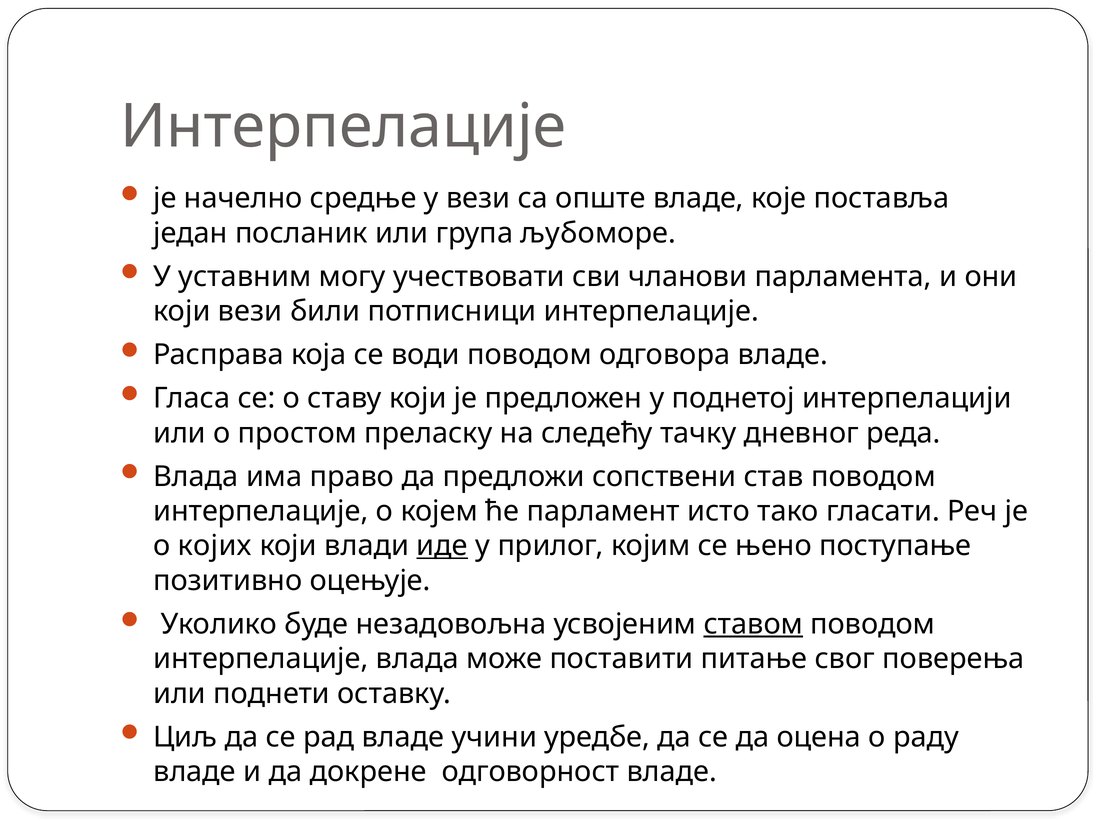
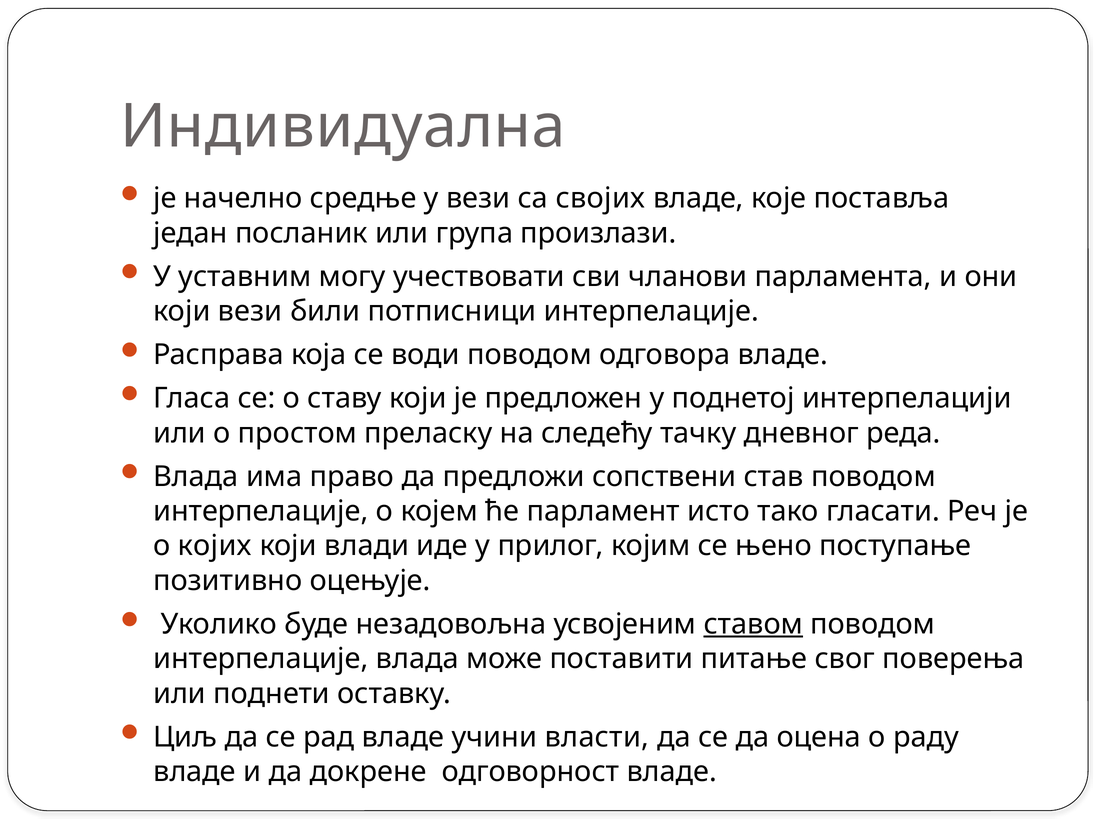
Интерпелације at (343, 127): Интерпелације -> Индивидуална
опште: опште -> својих
љубоморе: љубоморе -> произлази
иде underline: present -> none
уредбе: уредбе -> власти
